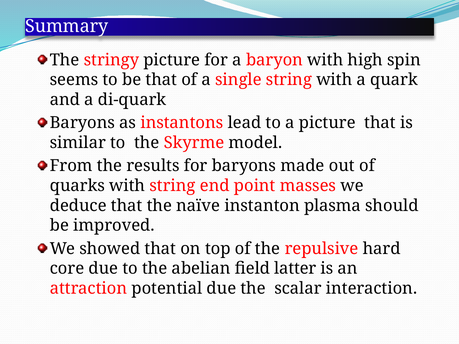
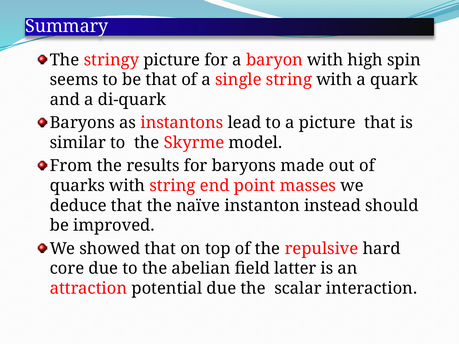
plasma: plasma -> instead
